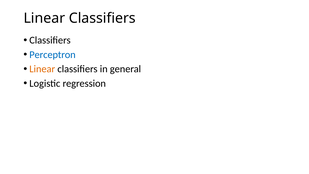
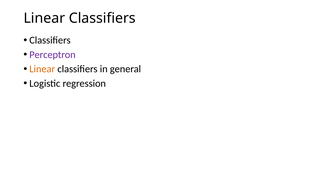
Perceptron colour: blue -> purple
